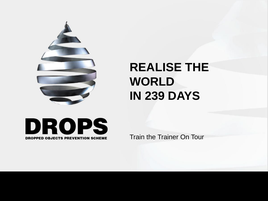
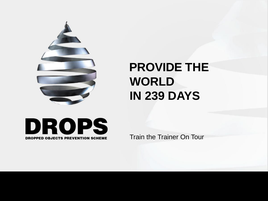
REALISE: REALISE -> PROVIDE
